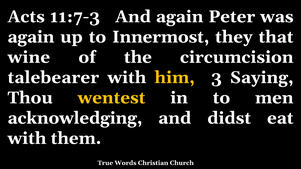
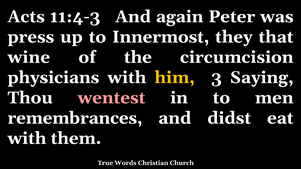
11:7-3: 11:7-3 -> 11:4-3
again at (31, 37): again -> press
talebearer: talebearer -> physicians
wentest colour: yellow -> pink
acknowledging: acknowledging -> remembrances
